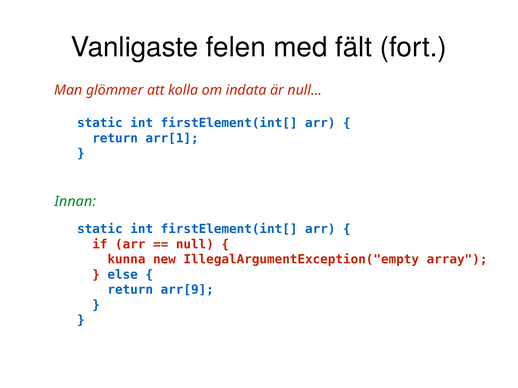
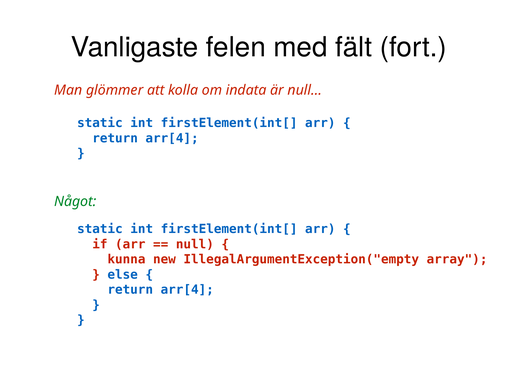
arr[1 at (172, 138): arr[1 -> arr[4
Innan: Innan -> Något
arr[9 at (187, 290): arr[9 -> arr[4
